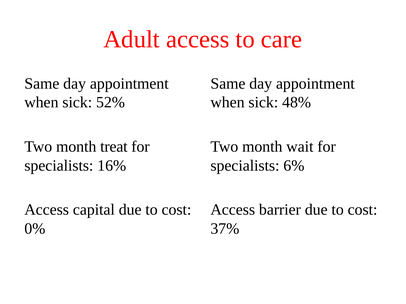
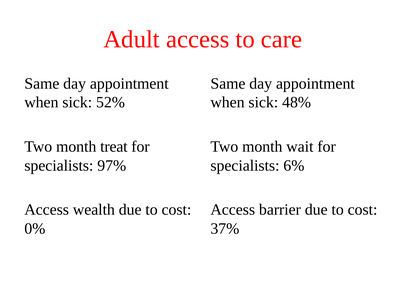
16%: 16% -> 97%
capital: capital -> wealth
